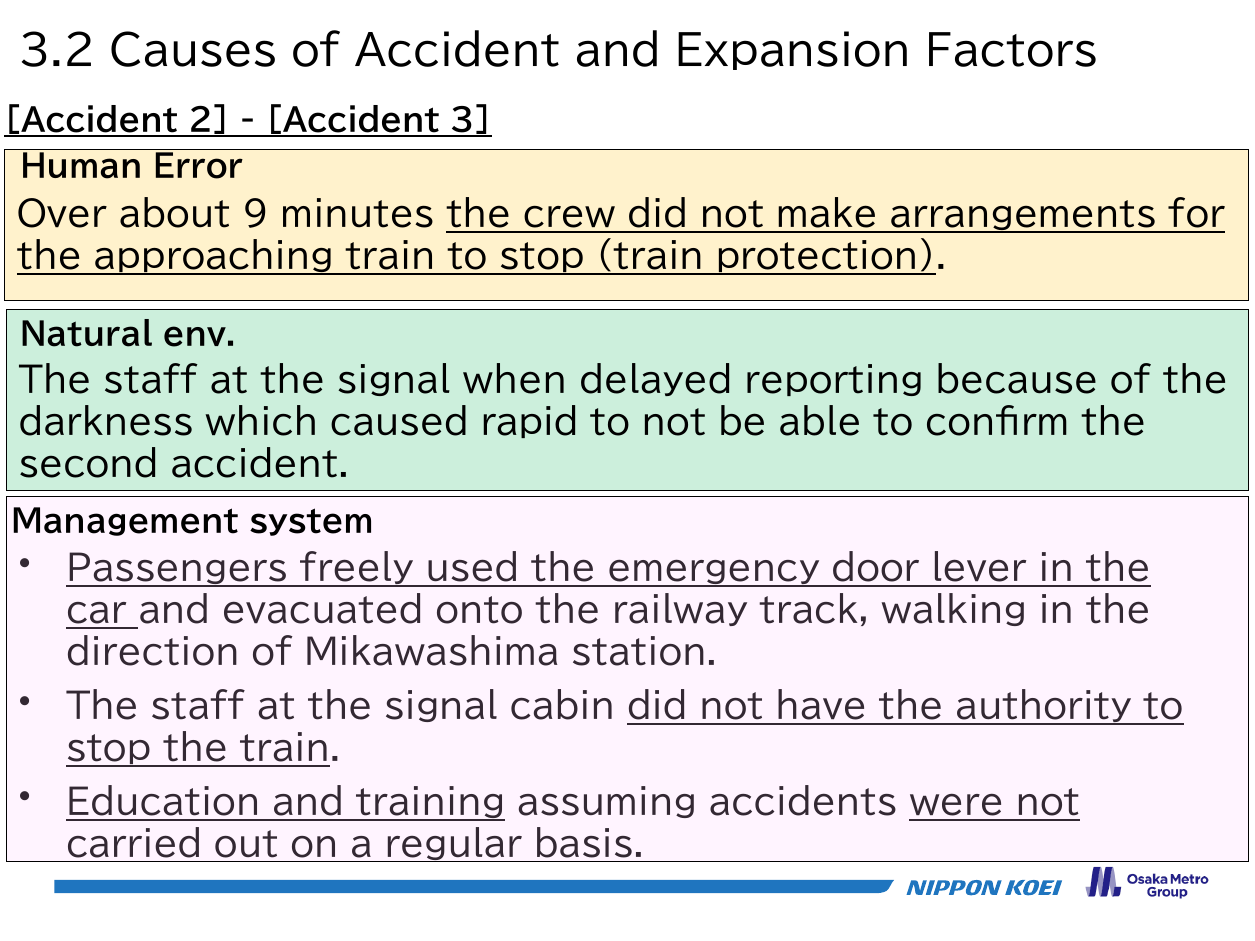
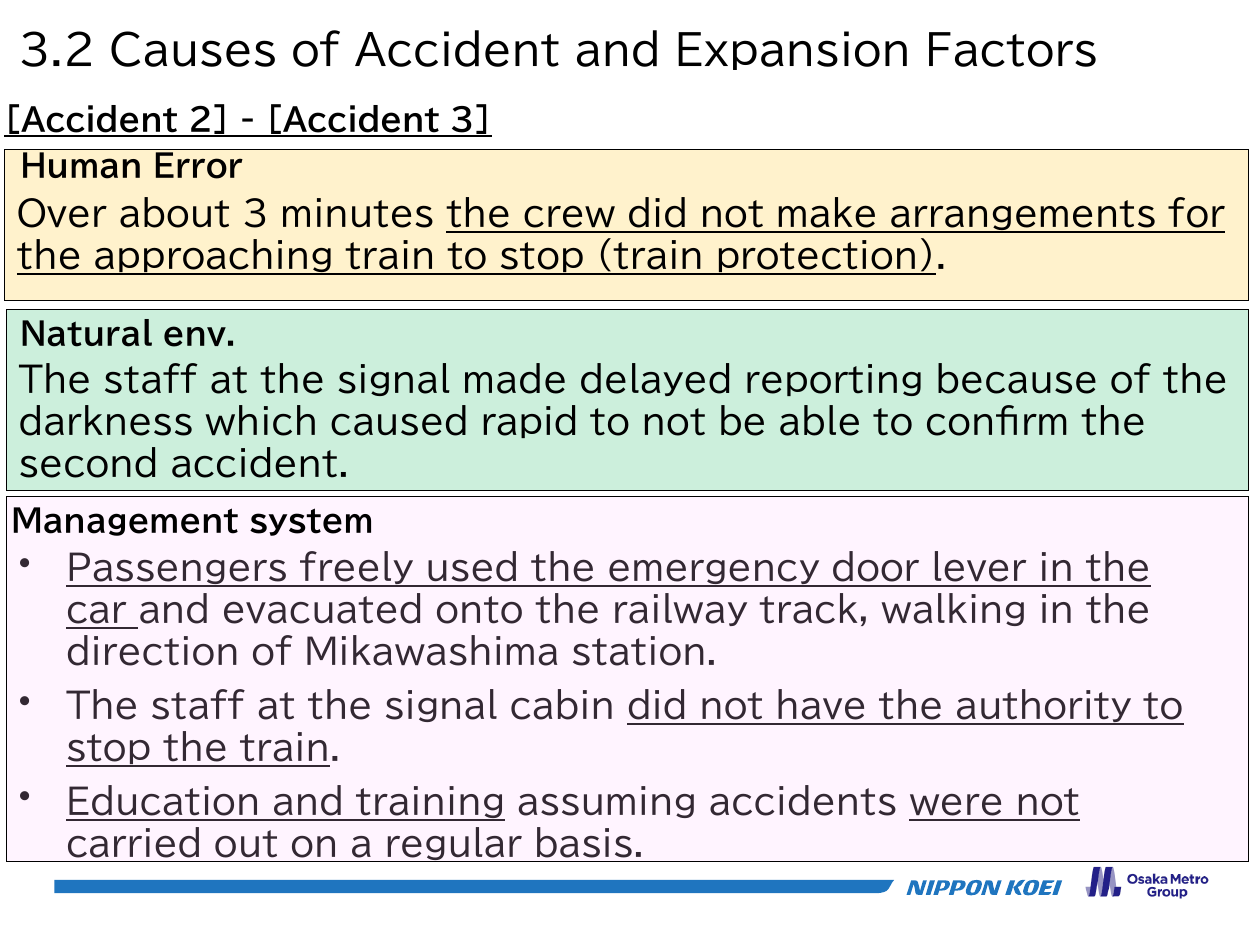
about 9: 9 -> 3
when: when -> made
